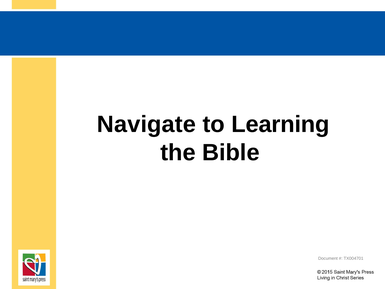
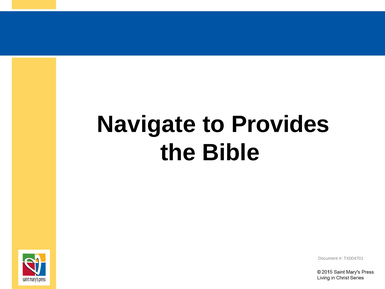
Learning: Learning -> Provides
